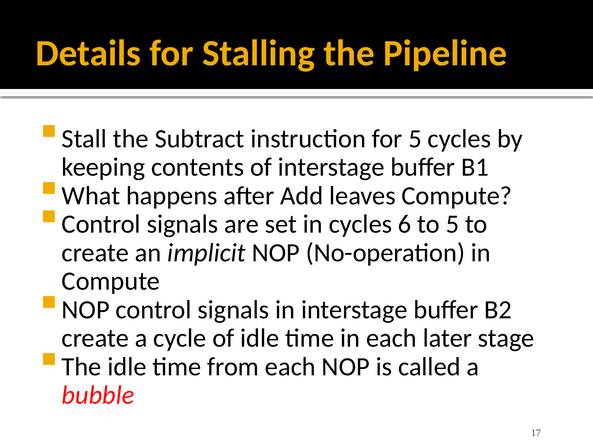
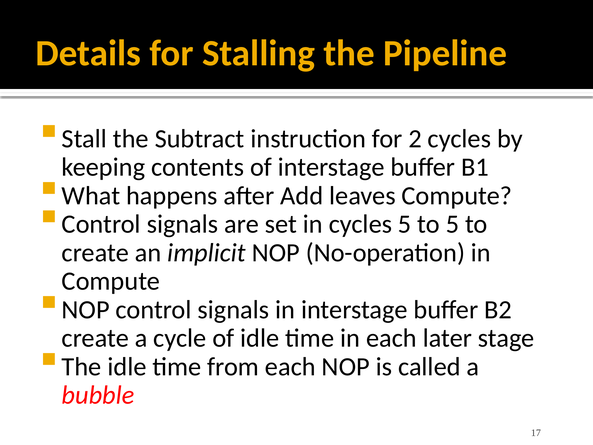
for 5: 5 -> 2
cycles 6: 6 -> 5
